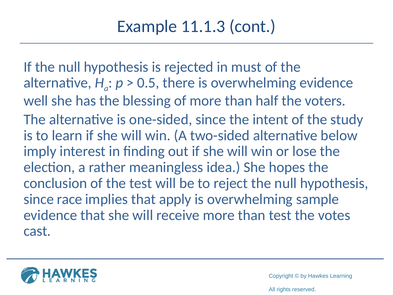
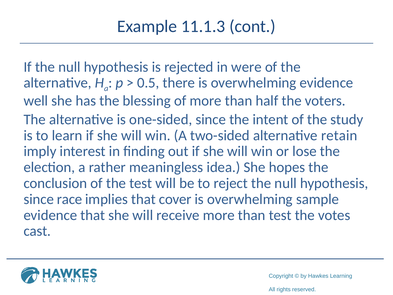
must: must -> were
below: below -> retain
apply: apply -> cover
